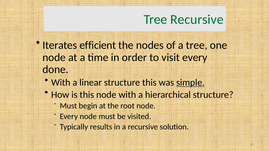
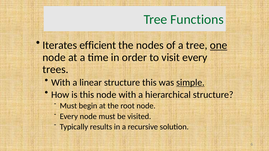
Tree Recursive: Recursive -> Functions
one underline: none -> present
done: done -> trees
